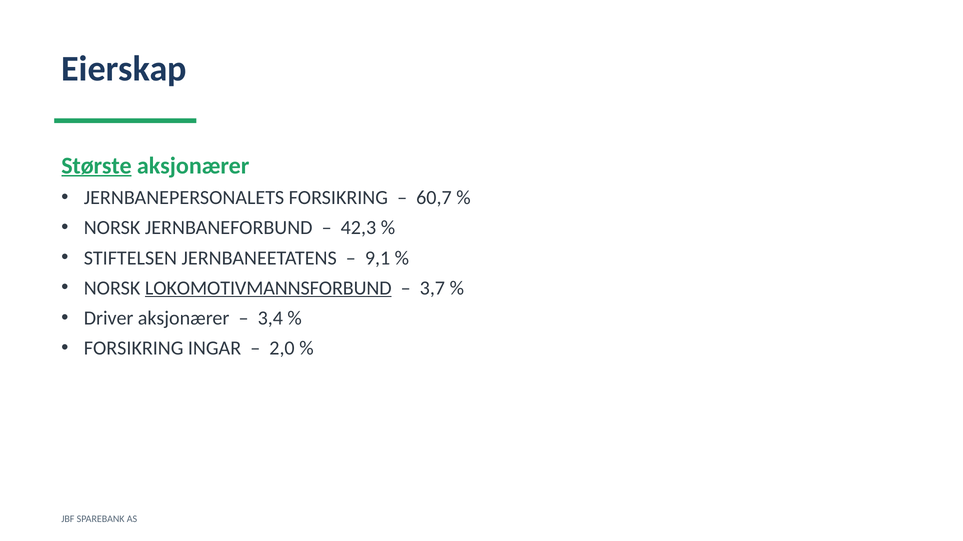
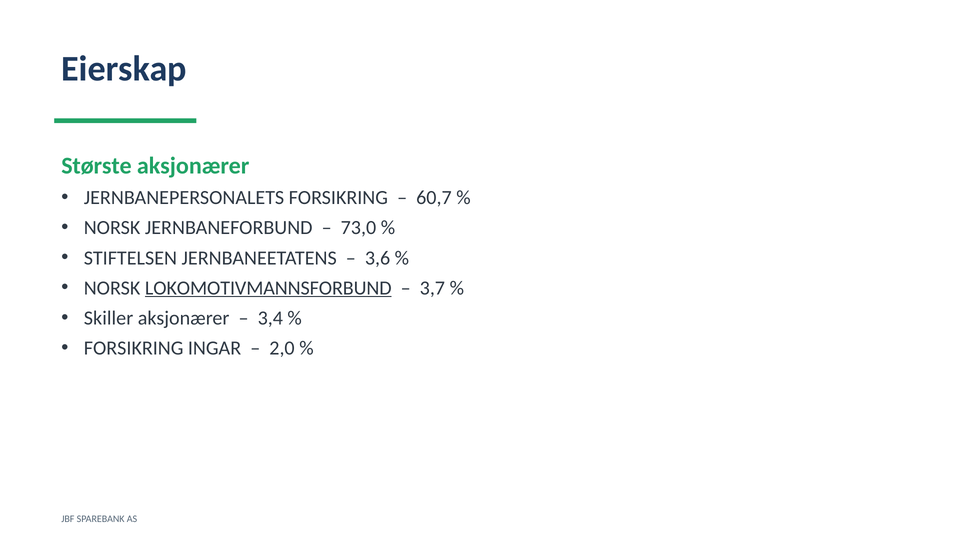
Største underline: present -> none
42,3: 42,3 -> 73,0
9,1: 9,1 -> 3,6
Driver: Driver -> Skiller
